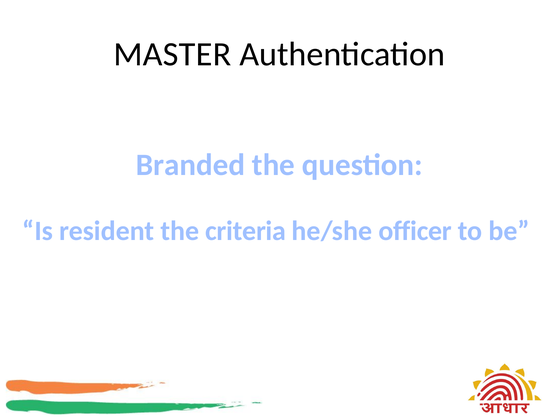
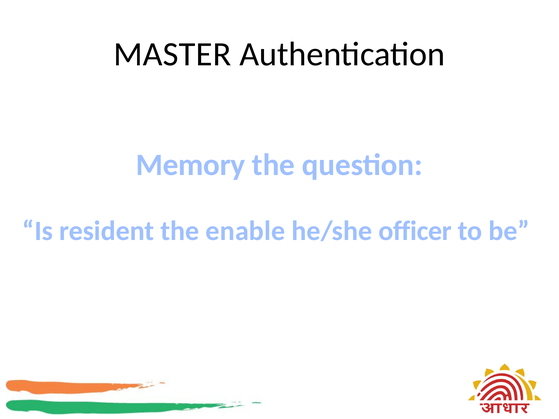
Branded: Branded -> Memory
criteria: criteria -> enable
